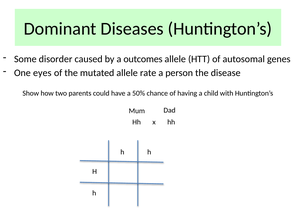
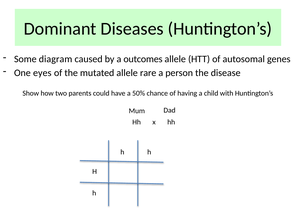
disorder: disorder -> diagram
rate: rate -> rare
